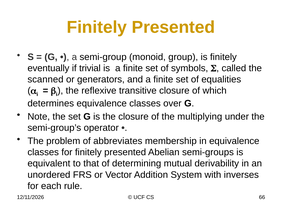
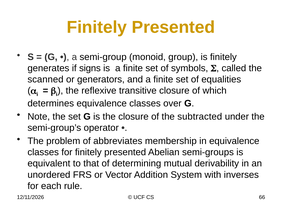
eventually: eventually -> generates
trivial: trivial -> signs
multiplying: multiplying -> subtracted
